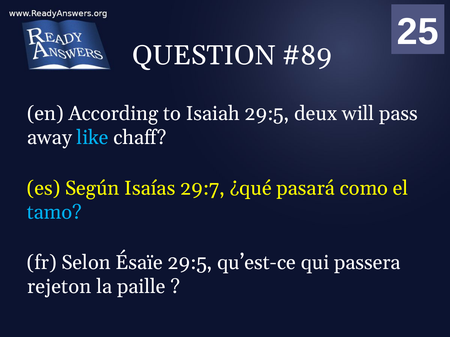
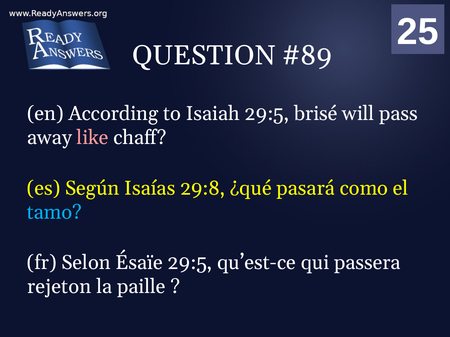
deux: deux -> brisé
like colour: light blue -> pink
29:7: 29:7 -> 29:8
